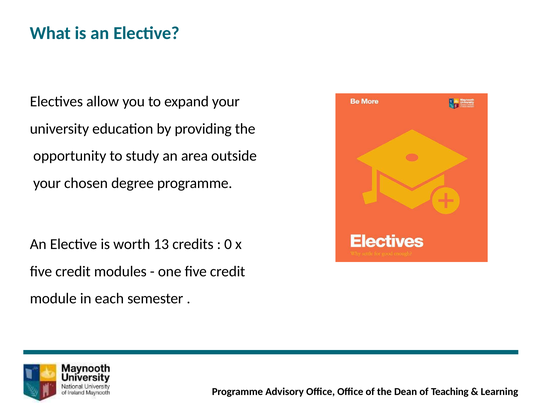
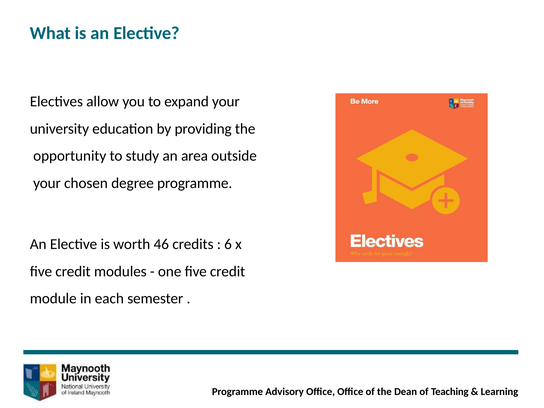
13: 13 -> 46
0: 0 -> 6
